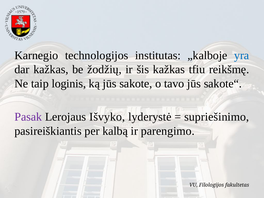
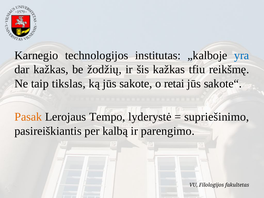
loginis: loginis -> tikslas
tavo: tavo -> retai
Pasak colour: purple -> orange
Išvyko: Išvyko -> Tempo
